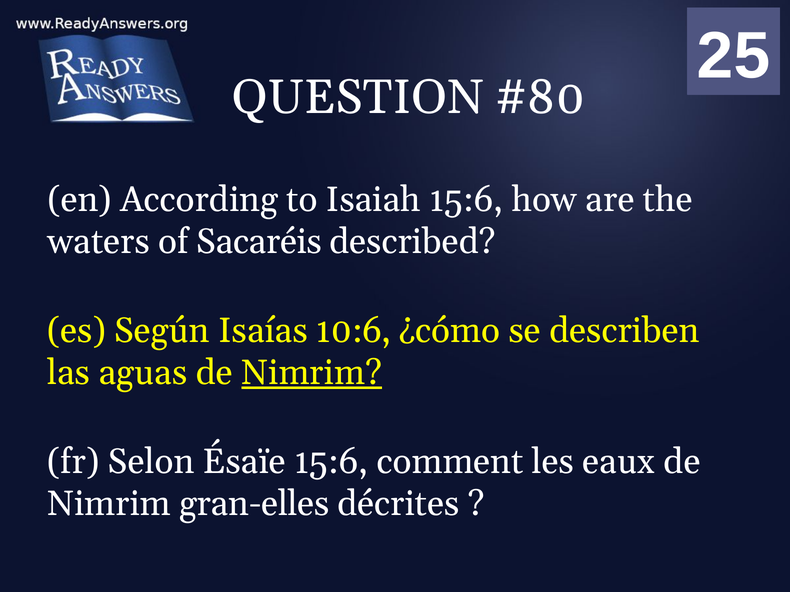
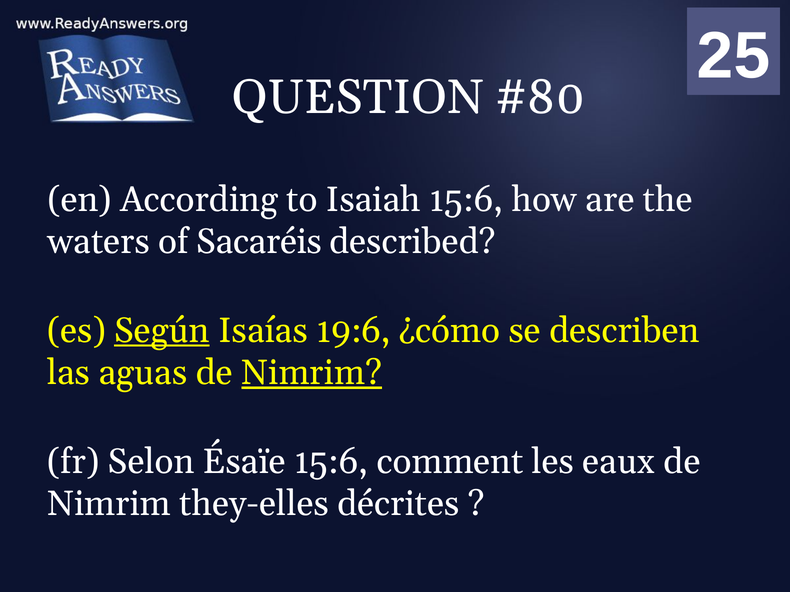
Según underline: none -> present
10:6: 10:6 -> 19:6
gran-elles: gran-elles -> they-elles
